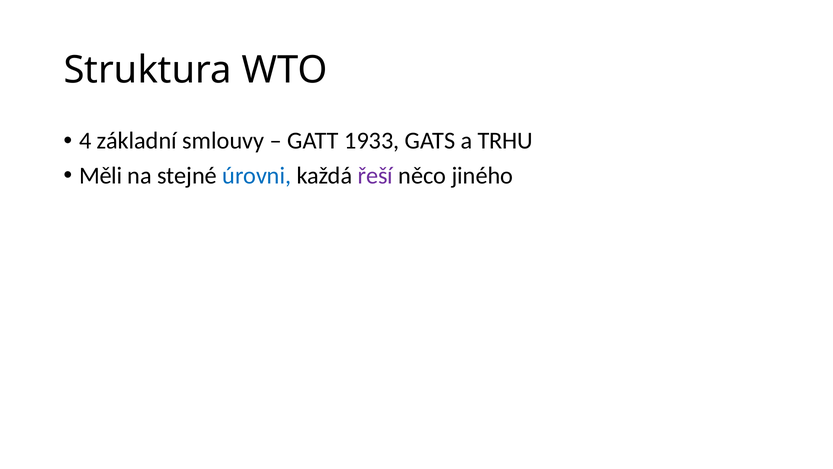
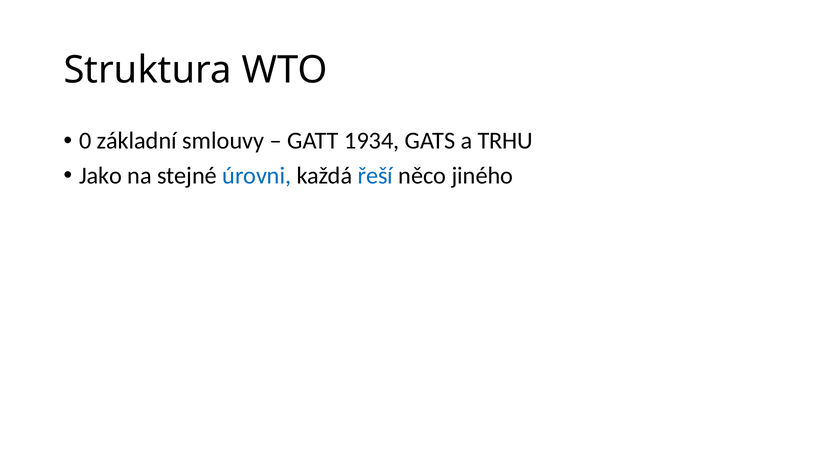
4: 4 -> 0
1933: 1933 -> 1934
Měli: Měli -> Jako
řeší colour: purple -> blue
